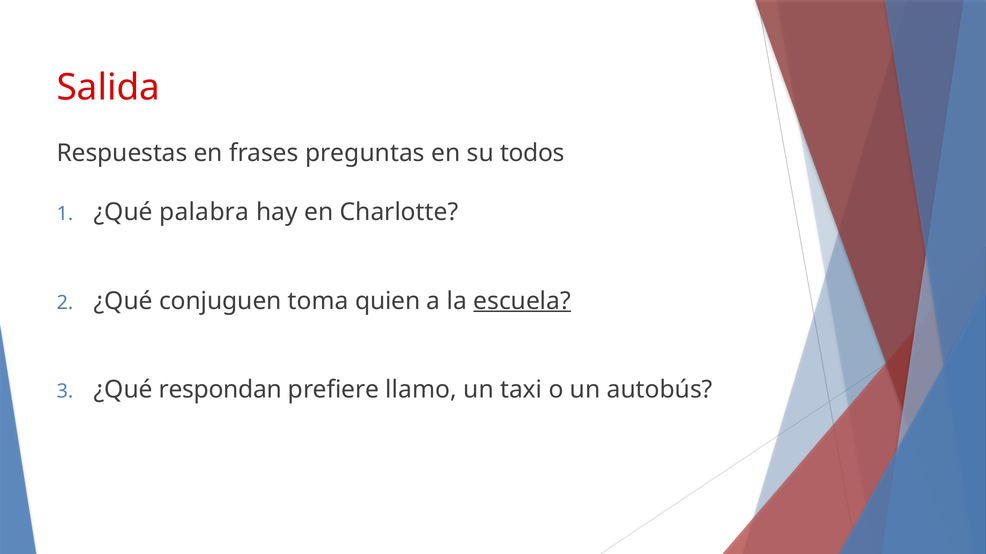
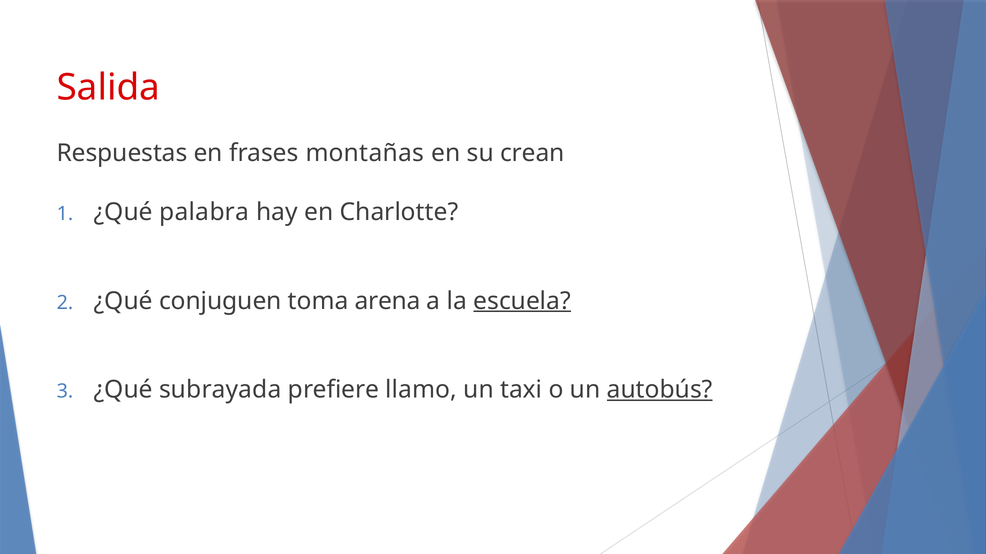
preguntas: preguntas -> montañas
todos: todos -> crean
quien: quien -> arena
respondan: respondan -> subrayada
autobús underline: none -> present
